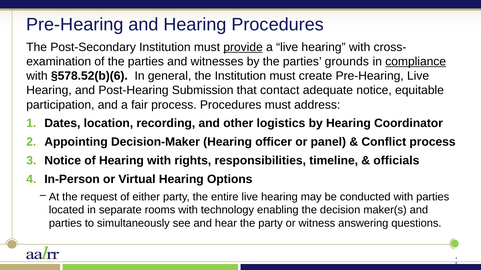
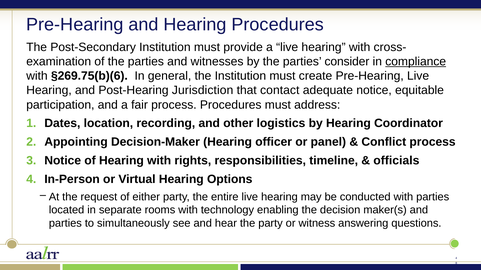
provide underline: present -> none
grounds: grounds -> consider
§578.52(b)(6: §578.52(b)(6 -> §269.75(b)(6
Submission: Submission -> Jurisdiction
